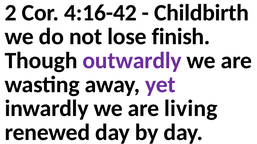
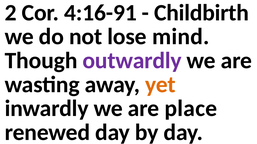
4:16-42: 4:16-42 -> 4:16-91
finish: finish -> mind
yet colour: purple -> orange
living: living -> place
